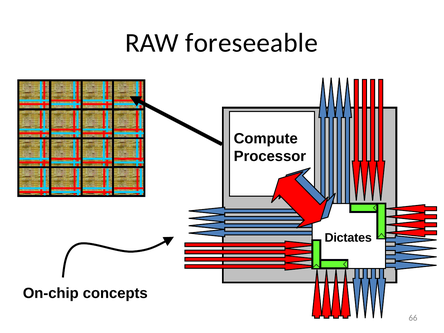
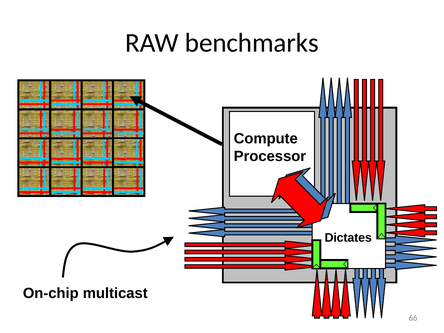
foreseeable: foreseeable -> benchmarks
concepts: concepts -> multicast
